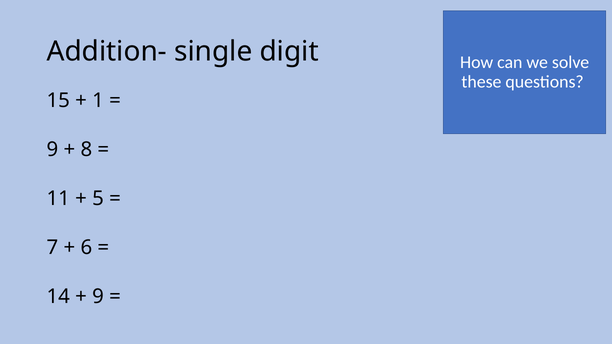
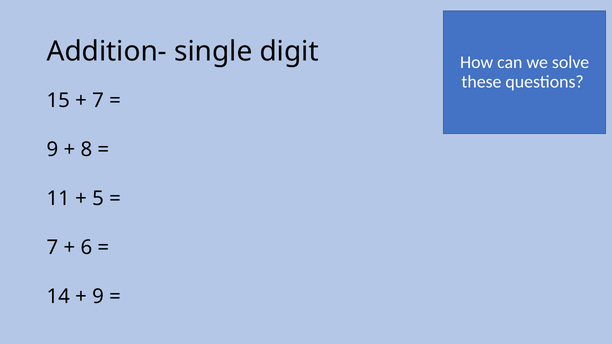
1 at (98, 101): 1 -> 7
